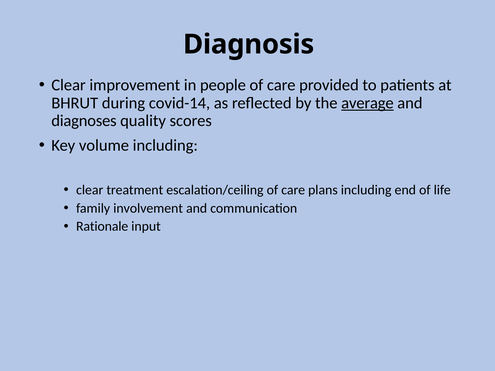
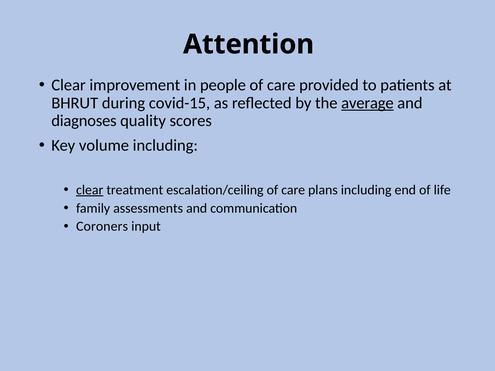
Diagnosis: Diagnosis -> Attention
covid-14: covid-14 -> covid-15
clear at (90, 190) underline: none -> present
involvement: involvement -> assessments
Rationale: Rationale -> Coroners
